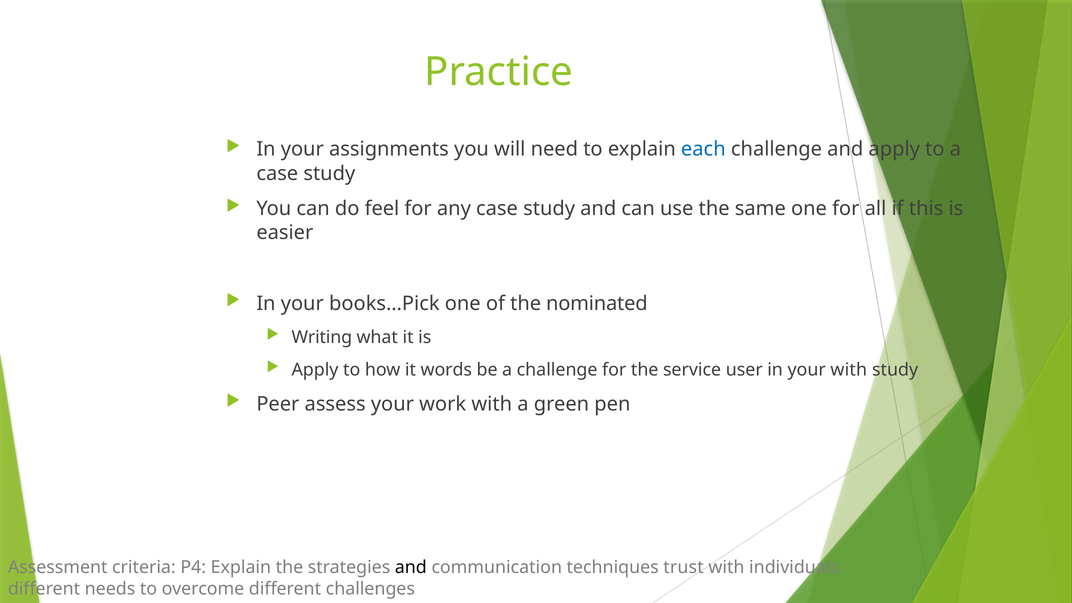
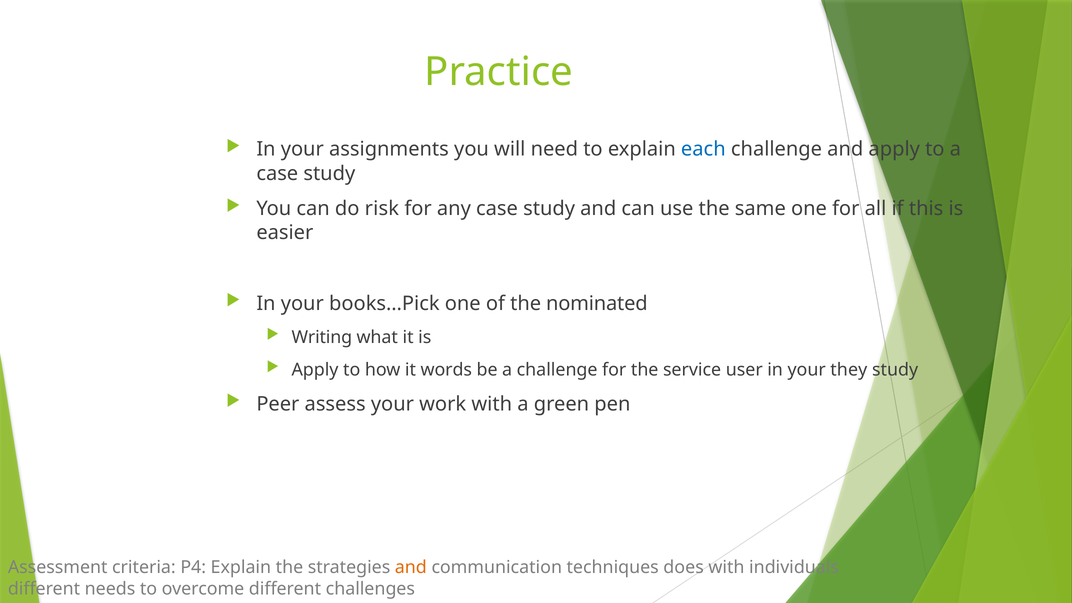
feel: feel -> risk
your with: with -> they
and at (411, 567) colour: black -> orange
trust: trust -> does
